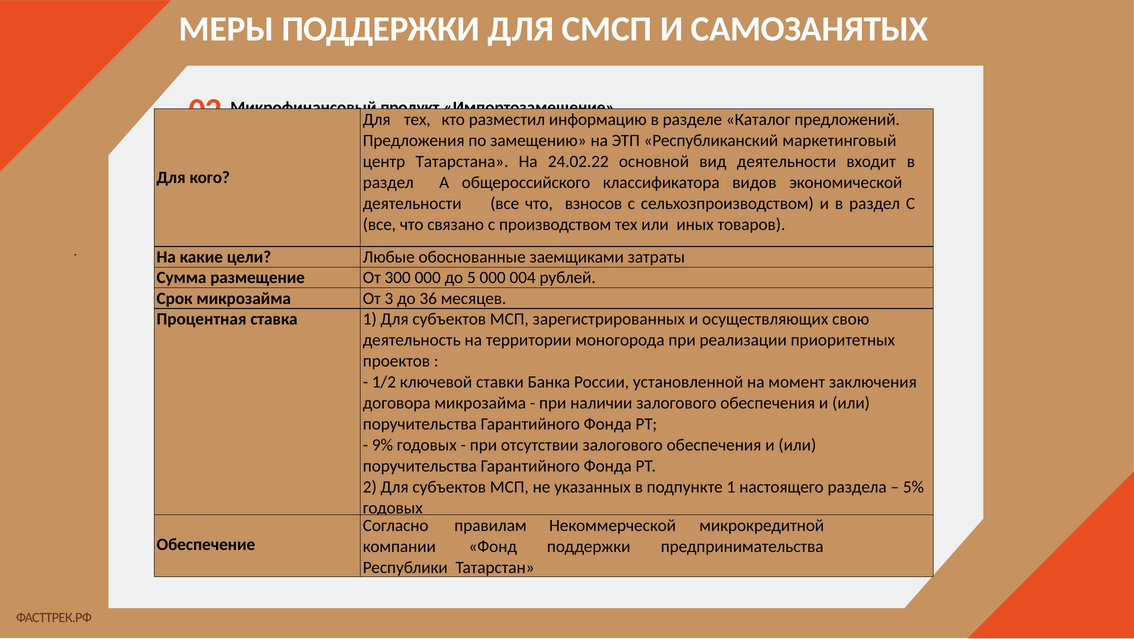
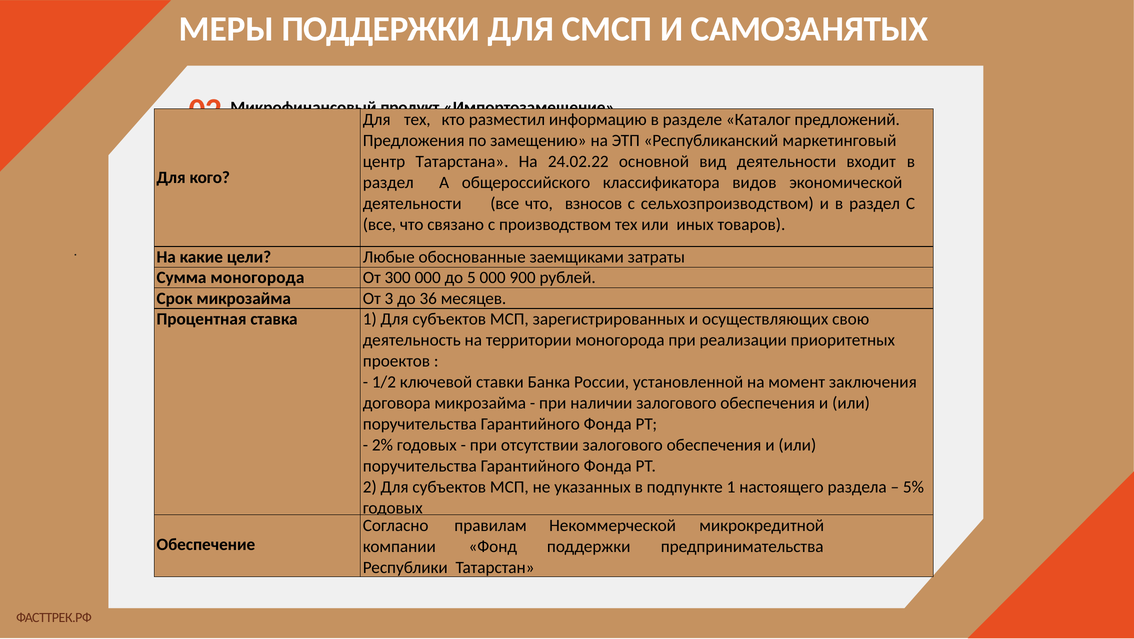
Сумма размещение: размещение -> моногорода
004: 004 -> 900
9%: 9% -> 2%
